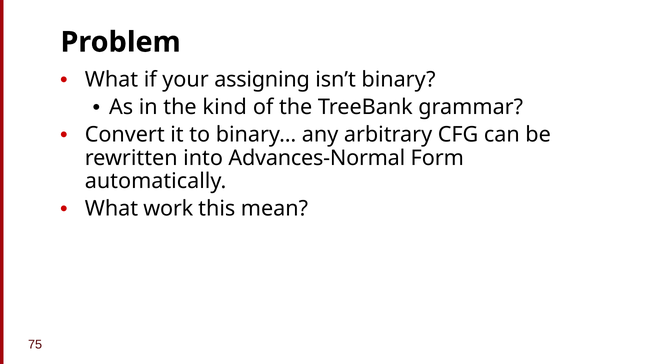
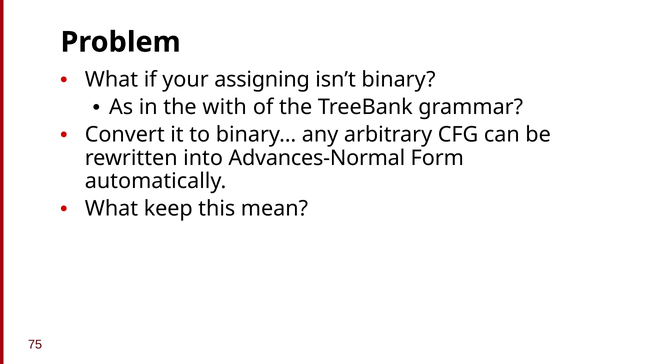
kind: kind -> with
work: work -> keep
